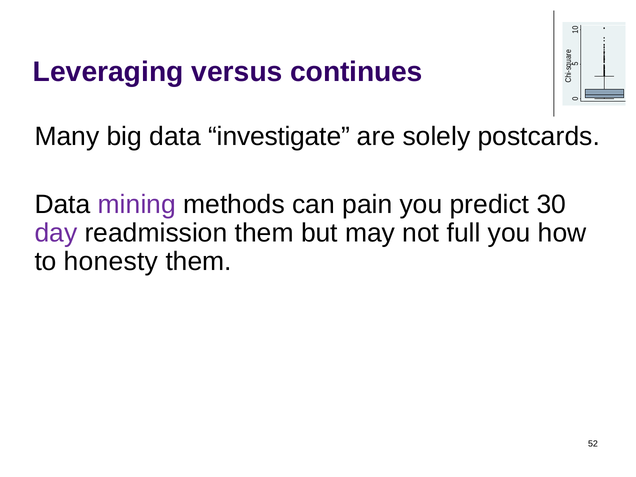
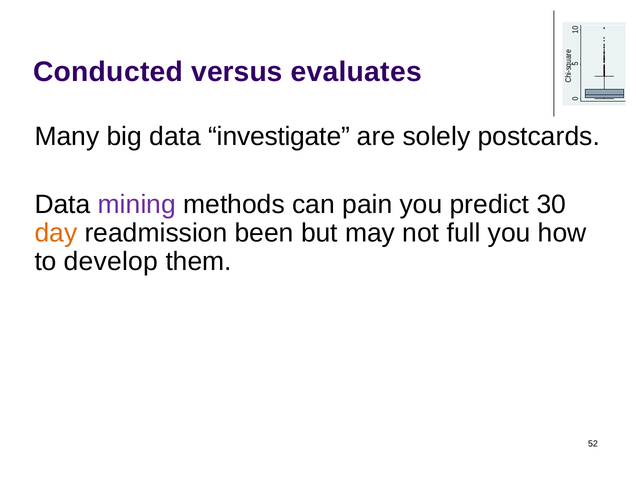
Leveraging: Leveraging -> Conducted
continues: continues -> evaluates
day colour: purple -> orange
readmission them: them -> been
honesty: honesty -> develop
